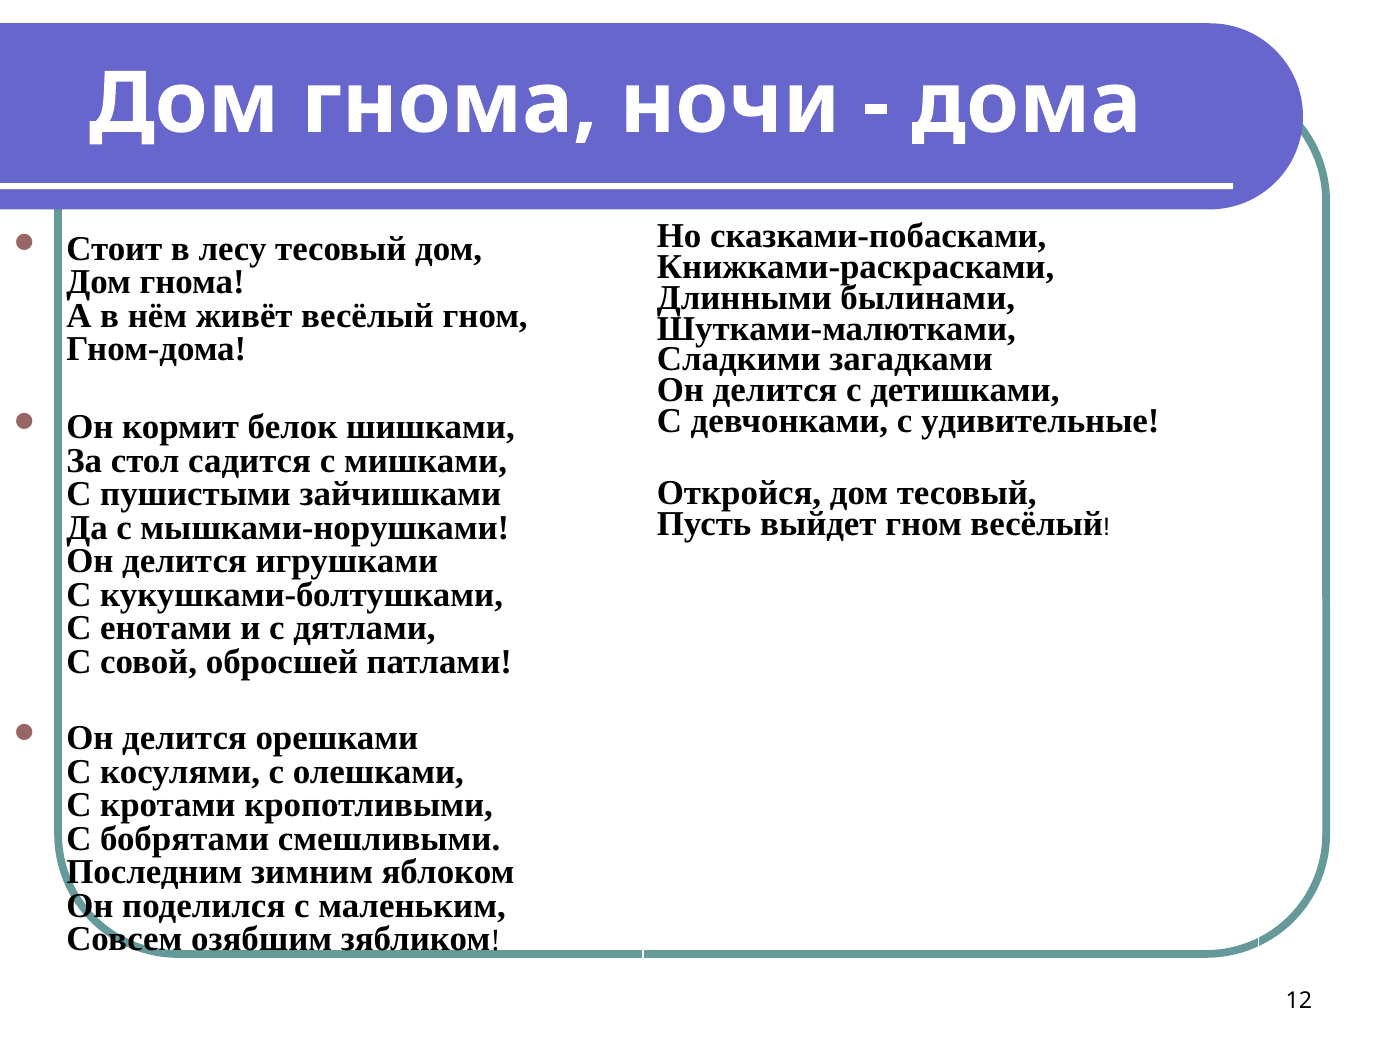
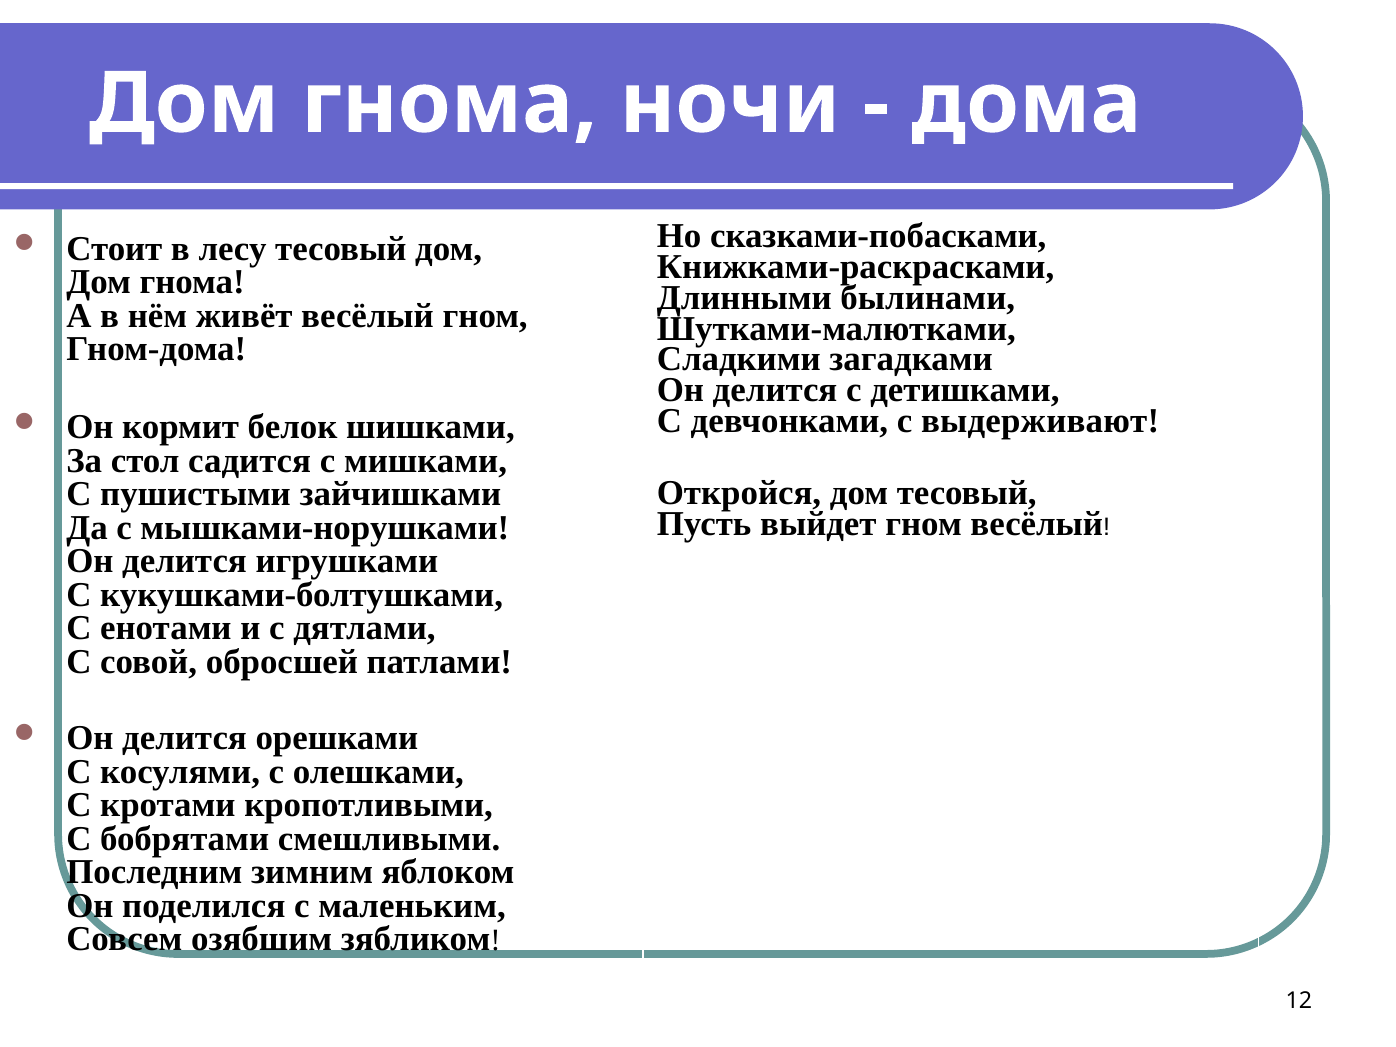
удивительные: удивительные -> выдерживают
